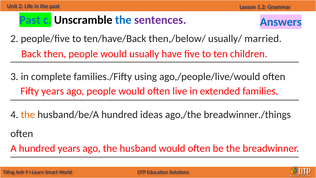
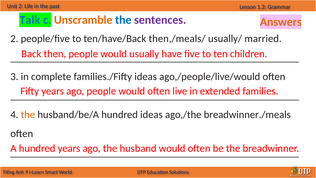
Past at (30, 20): Past -> Talk
Unscramble colour: black -> orange
Answers colour: blue -> orange
then,/below/: then,/below/ -> then,/meals/
families./Fifty using: using -> ideas
breadwinner./things: breadwinner./things -> breadwinner./meals
